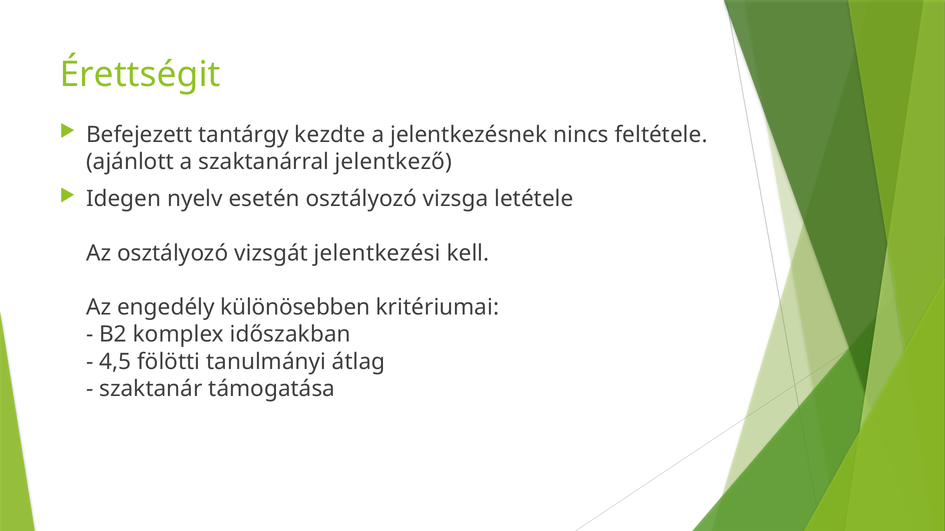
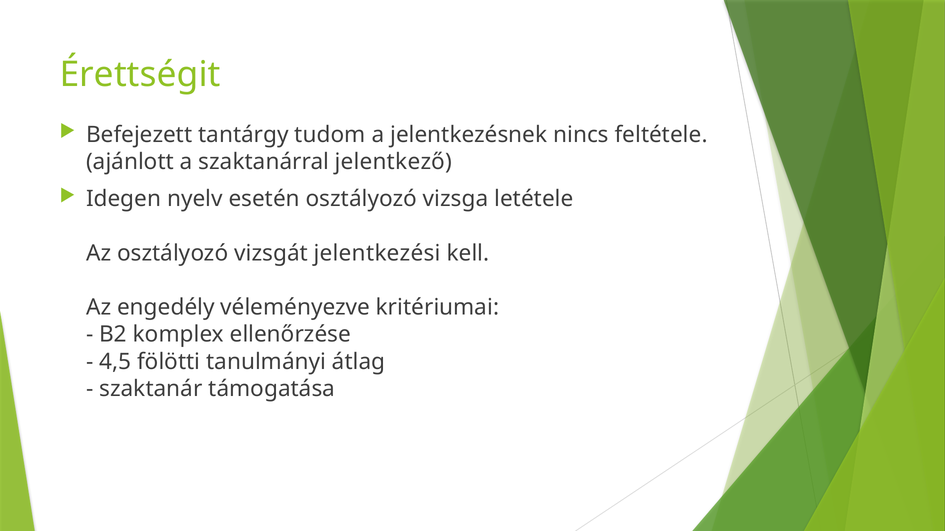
kezdte: kezdte -> tudom
különösebben: különösebben -> véleményezve
időszakban: időszakban -> ellenőrzése
